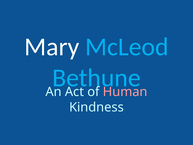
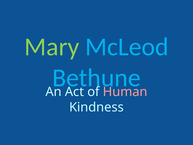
Mary colour: white -> light green
